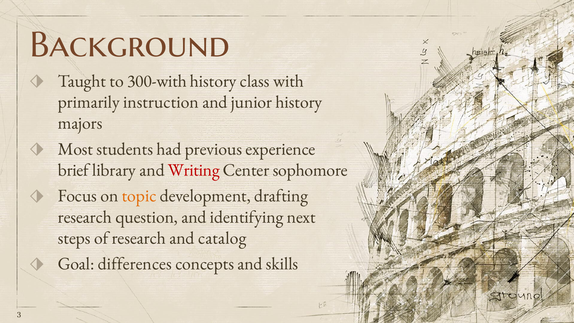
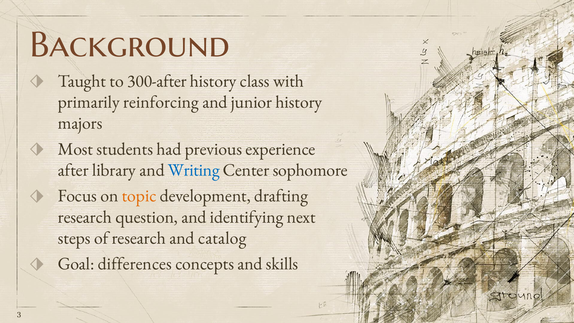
300-with: 300-with -> 300-after
instruction: instruction -> reinforcing
brief: brief -> after
Writing colour: red -> blue
